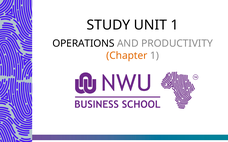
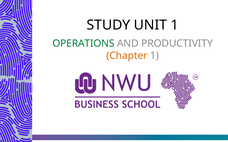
OPERATIONS colour: black -> green
